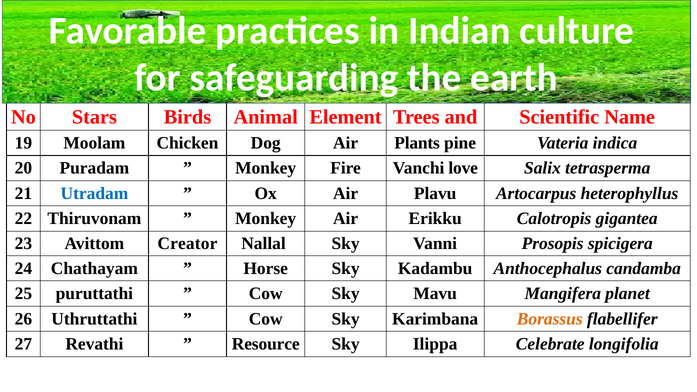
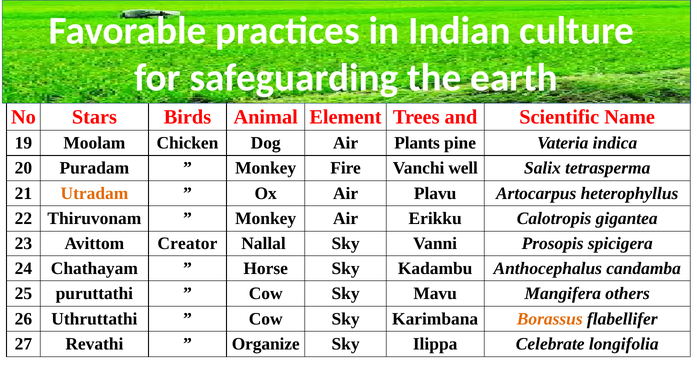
love: love -> well
Utradam colour: blue -> orange
planet: planet -> others
Resource: Resource -> Organize
